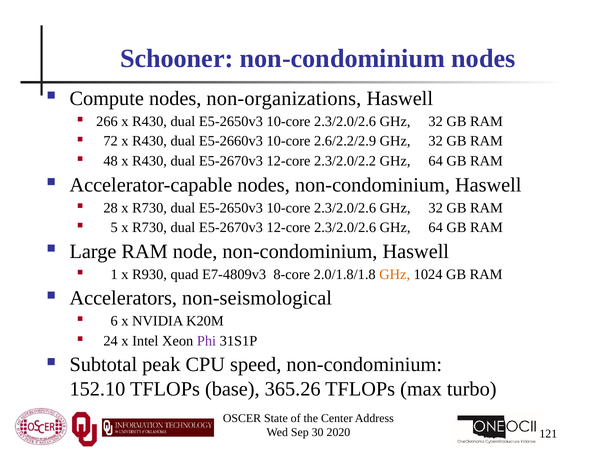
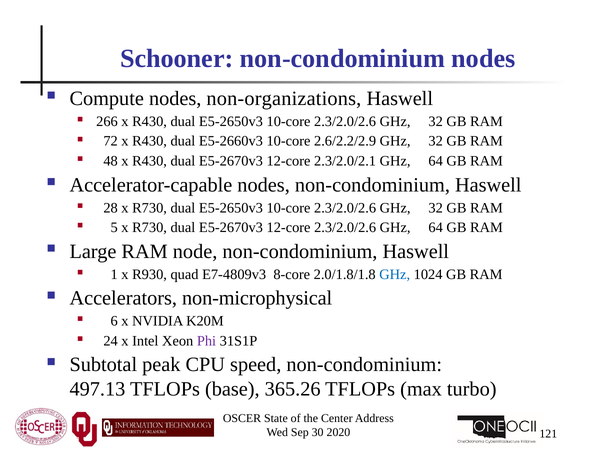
2.3/2.0/2.2: 2.3/2.0/2.2 -> 2.3/2.0/2.1
GHz at (395, 274) colour: orange -> blue
non-seismological: non-seismological -> non-microphysical
152.10: 152.10 -> 497.13
